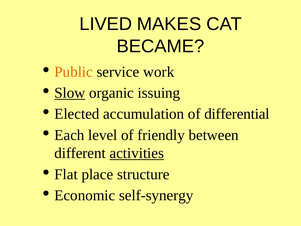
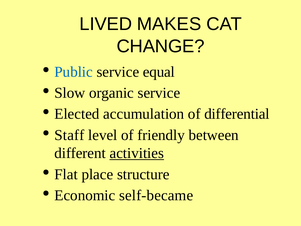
BECAME: BECAME -> CHANGE
Public colour: orange -> blue
work: work -> equal
Slow underline: present -> none
organic issuing: issuing -> service
Each: Each -> Staff
self-synergy: self-synergy -> self-became
